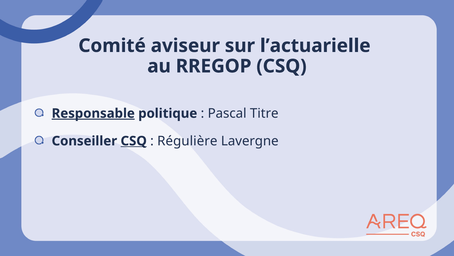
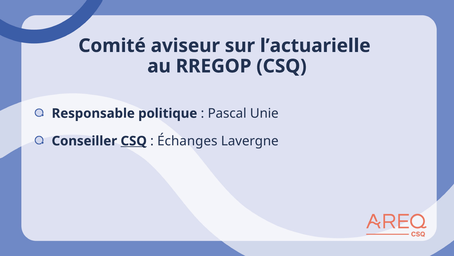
Responsable underline: present -> none
Titre: Titre -> Unie
Régulière: Régulière -> Échanges
